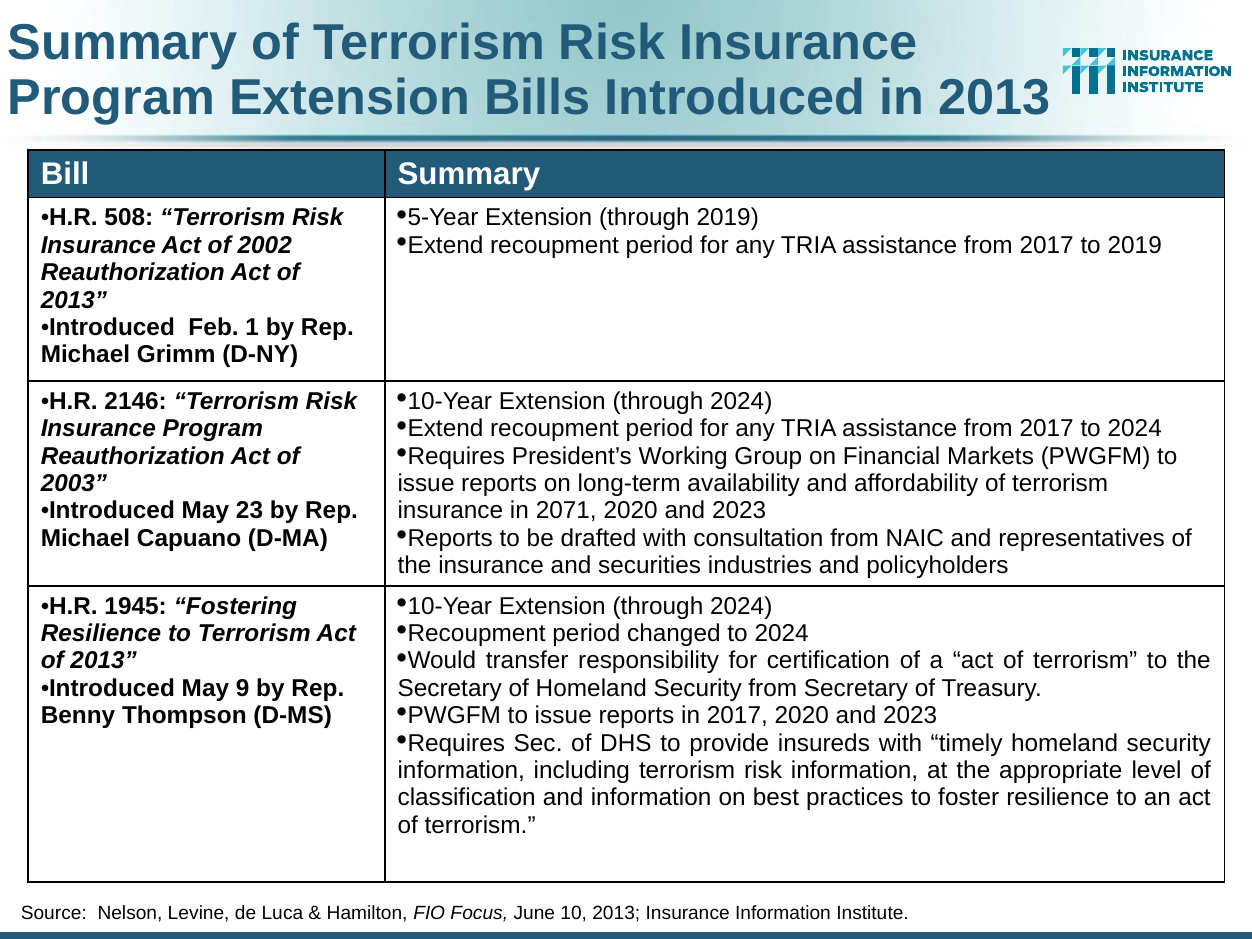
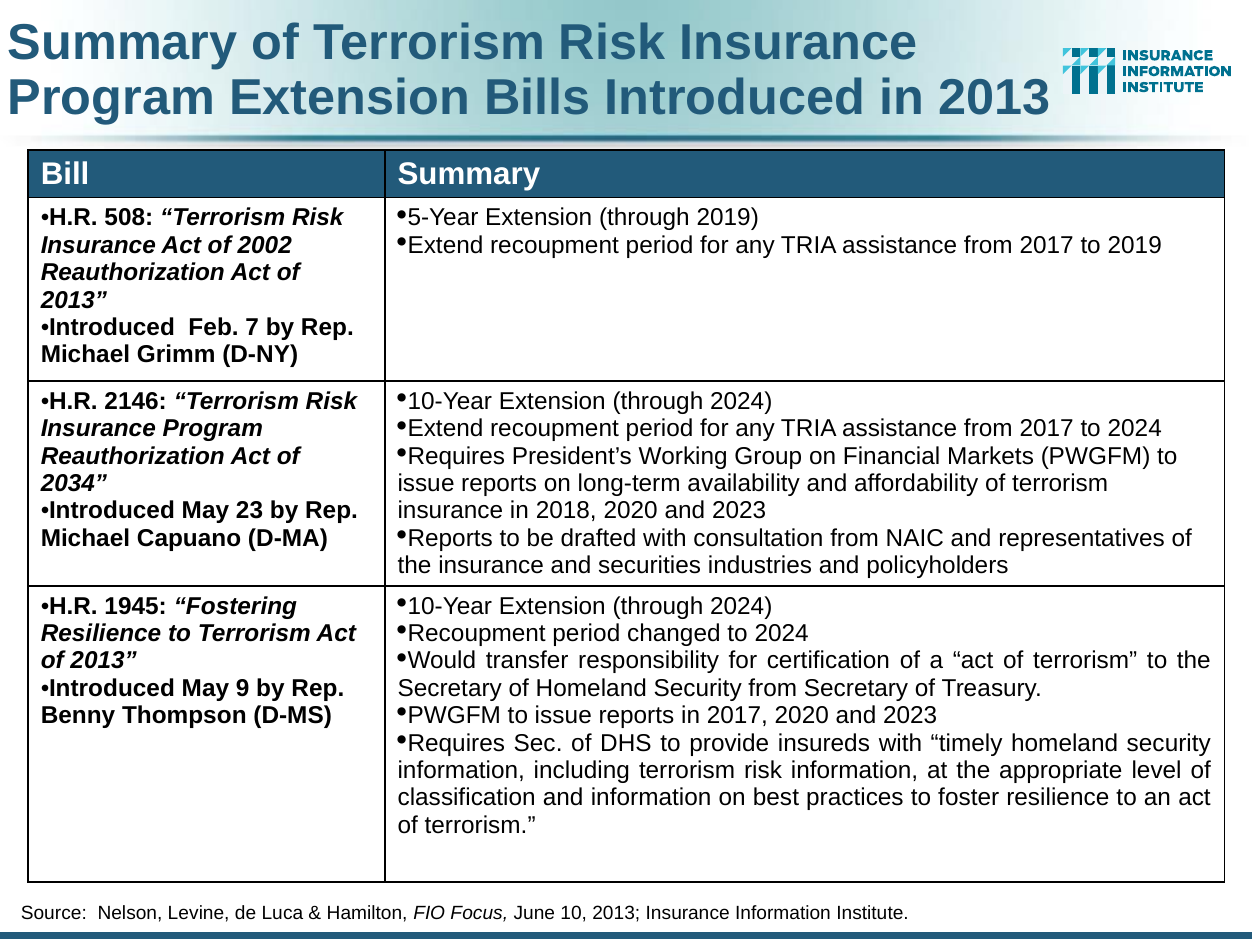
1: 1 -> 7
2003: 2003 -> 2034
2071: 2071 -> 2018
